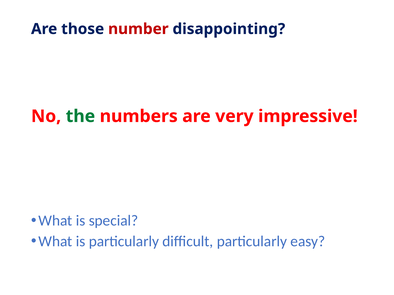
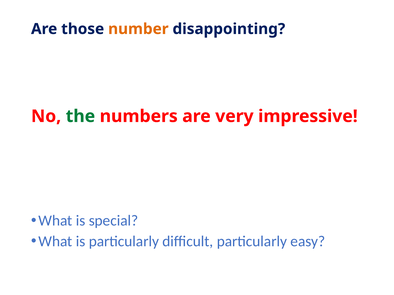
number colour: red -> orange
